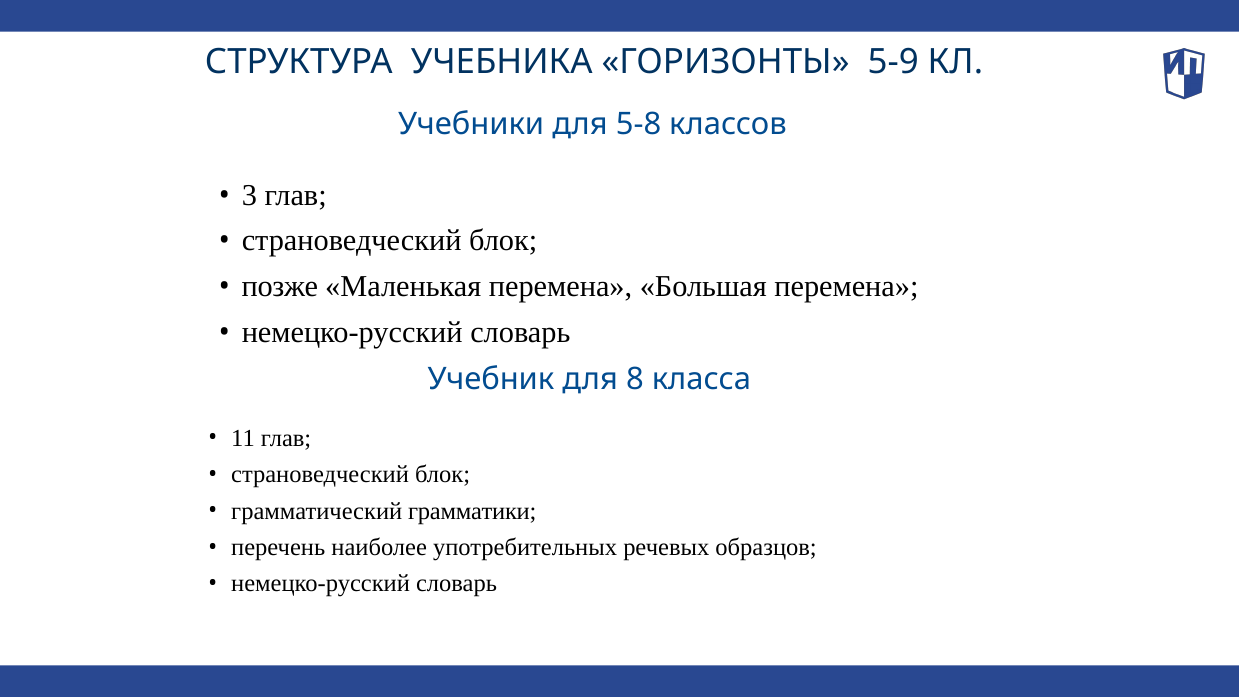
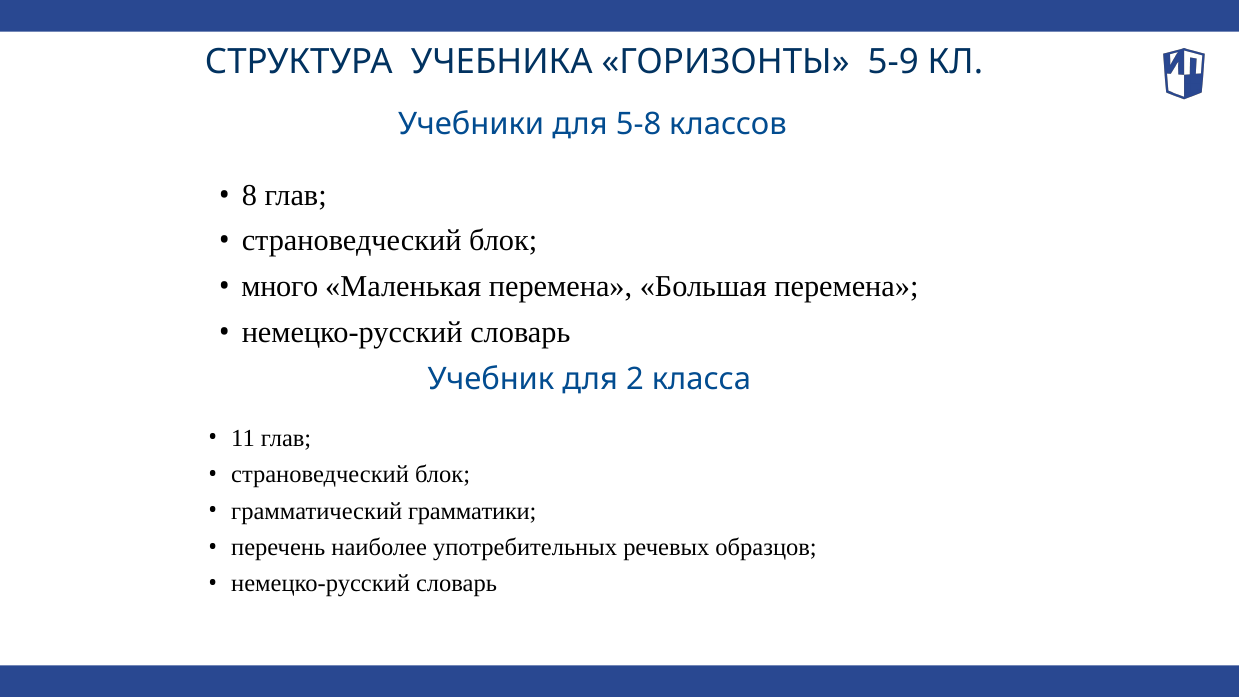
3: 3 -> 8
позже: позже -> много
8: 8 -> 2
